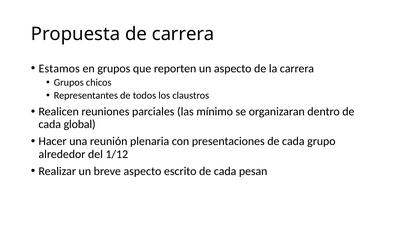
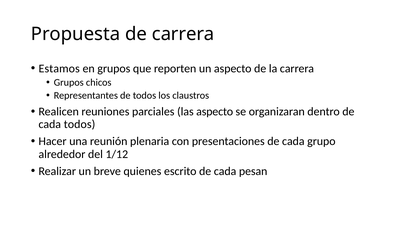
las mínimo: mínimo -> aspecto
cada global: global -> todos
breve aspecto: aspecto -> quienes
